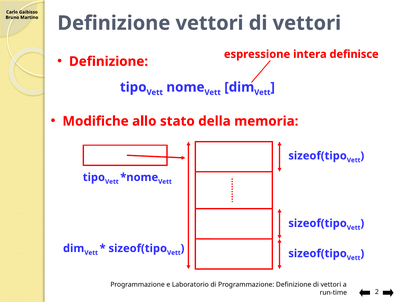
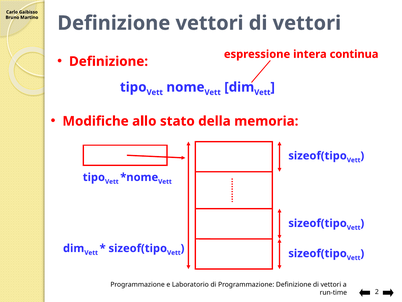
definisce: definisce -> continua
